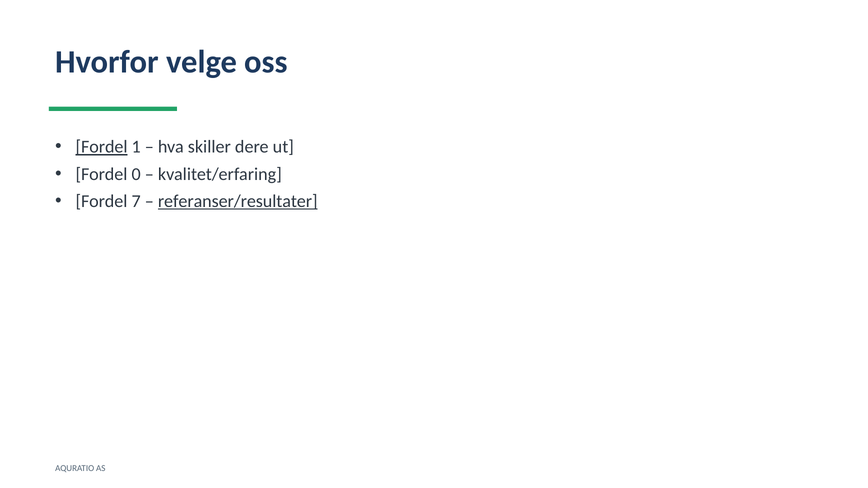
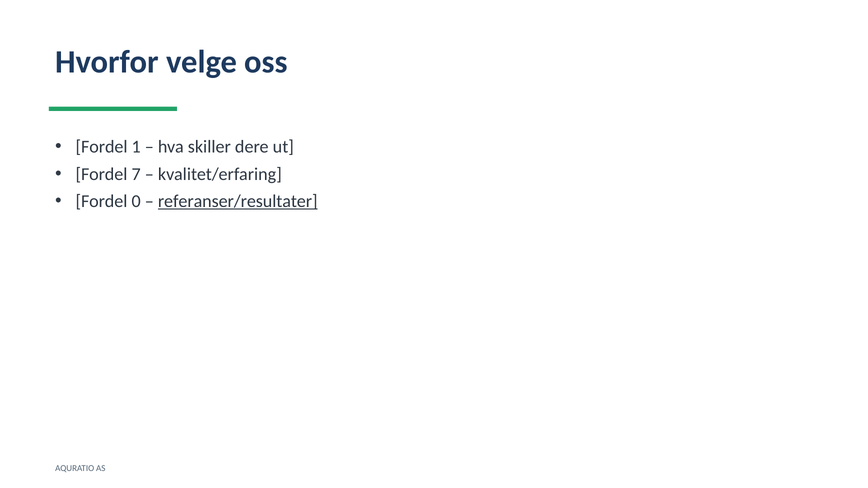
Fordel at (102, 147) underline: present -> none
0: 0 -> 7
7: 7 -> 0
